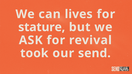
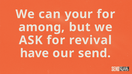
lives: lives -> your
stature: stature -> among
took: took -> have
